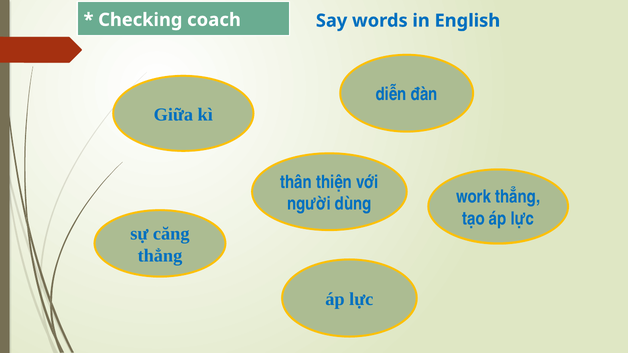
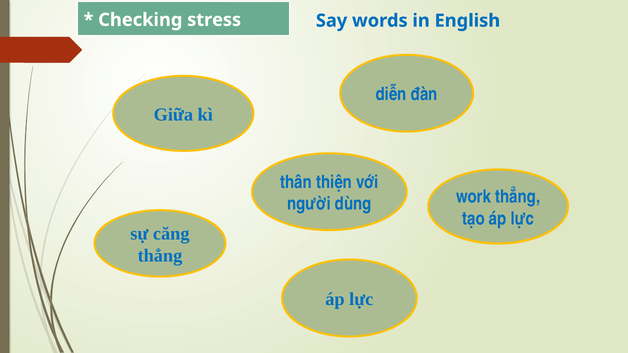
Checking coach: coach -> stress
